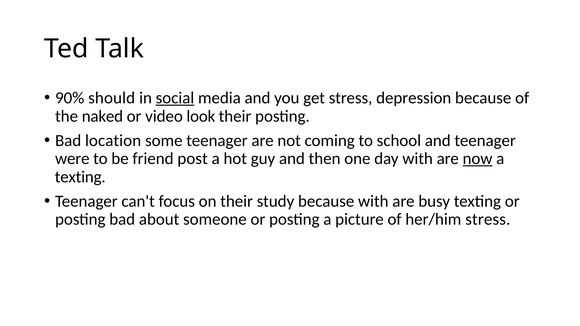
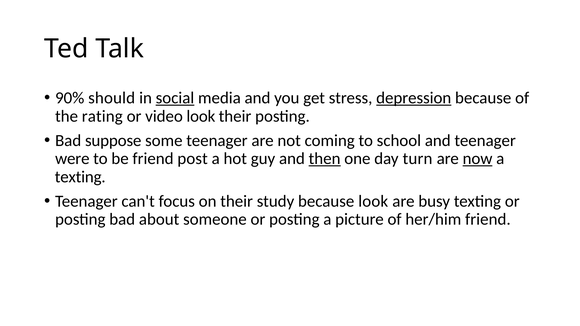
depression underline: none -> present
naked: naked -> rating
location: location -> suppose
then underline: none -> present
day with: with -> turn
because with: with -> look
her/him stress: stress -> friend
